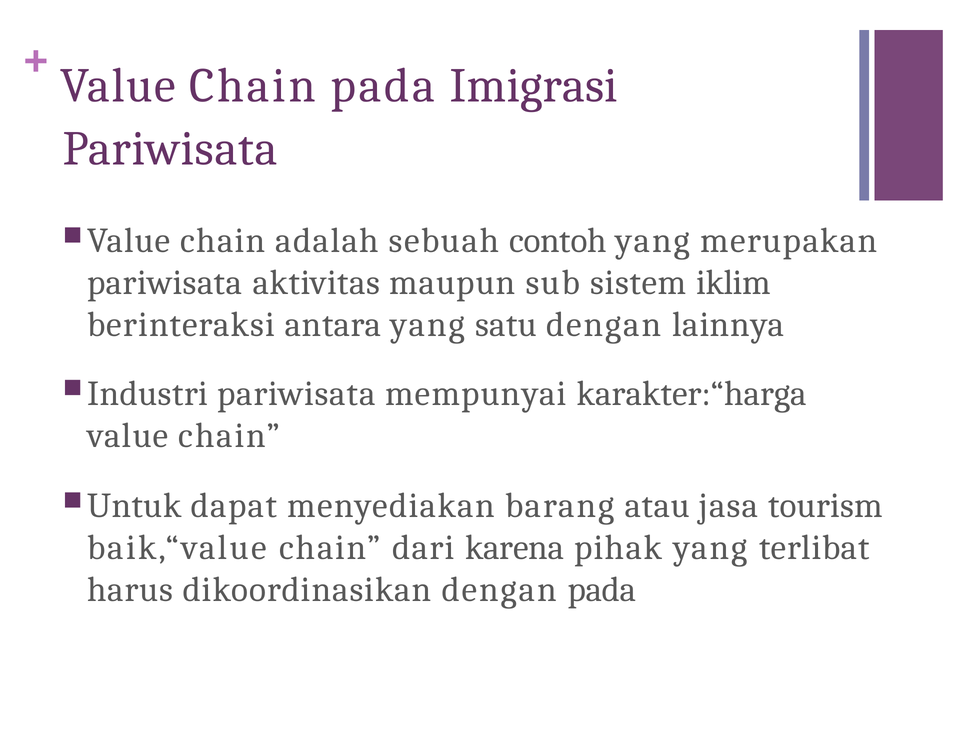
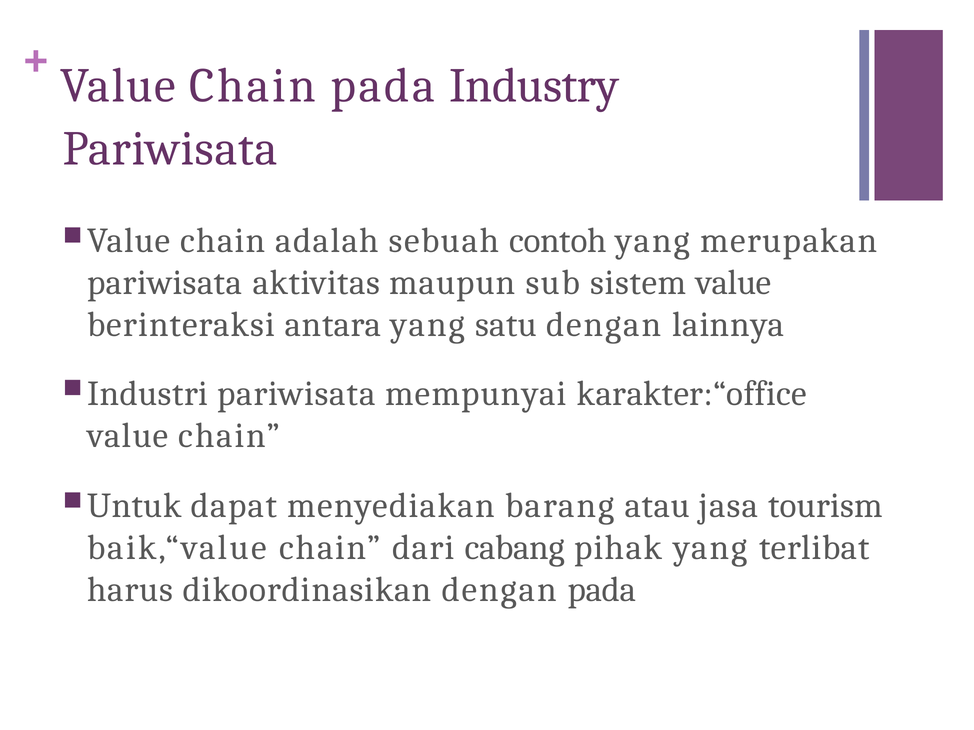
Imigrasi: Imigrasi -> Industry
sistem iklim: iklim -> value
karakter:“harga: karakter:“harga -> karakter:“office
karena: karena -> cabang
